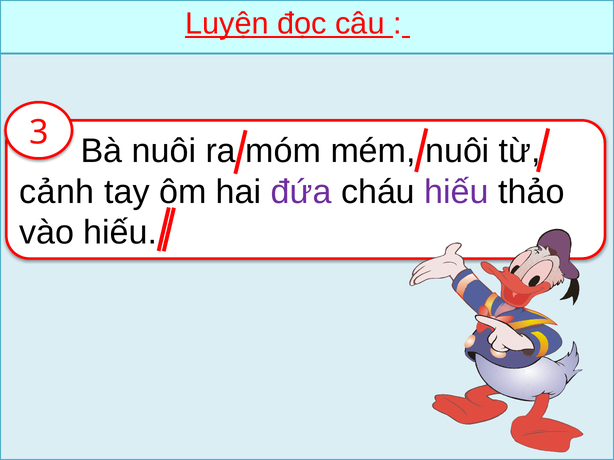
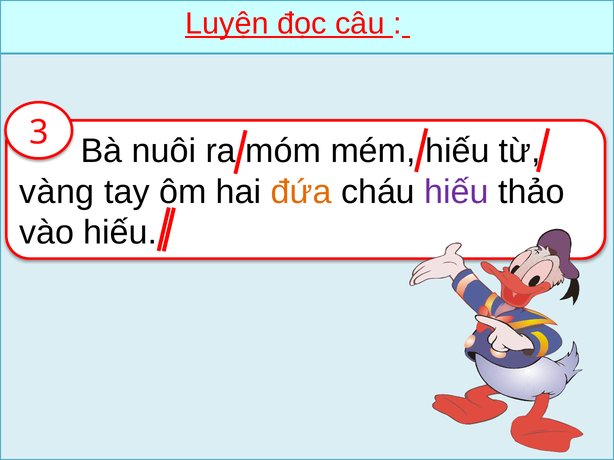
mém nuôi: nuôi -> hiếu
cảnh: cảnh -> vàng
đứa colour: purple -> orange
